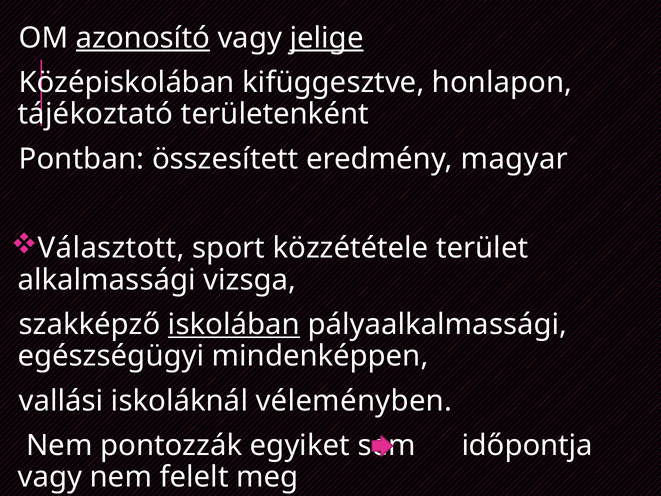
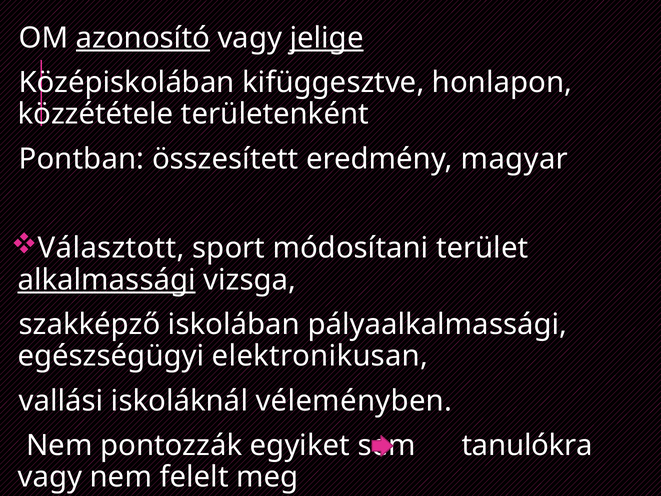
tájékoztató: tájékoztató -> közzététele
közzététele: közzététele -> módosítani
alkalmassági underline: none -> present
iskolában underline: present -> none
mindenképpen: mindenképpen -> elektronikusan
időpontja: időpontja -> tanulókra
